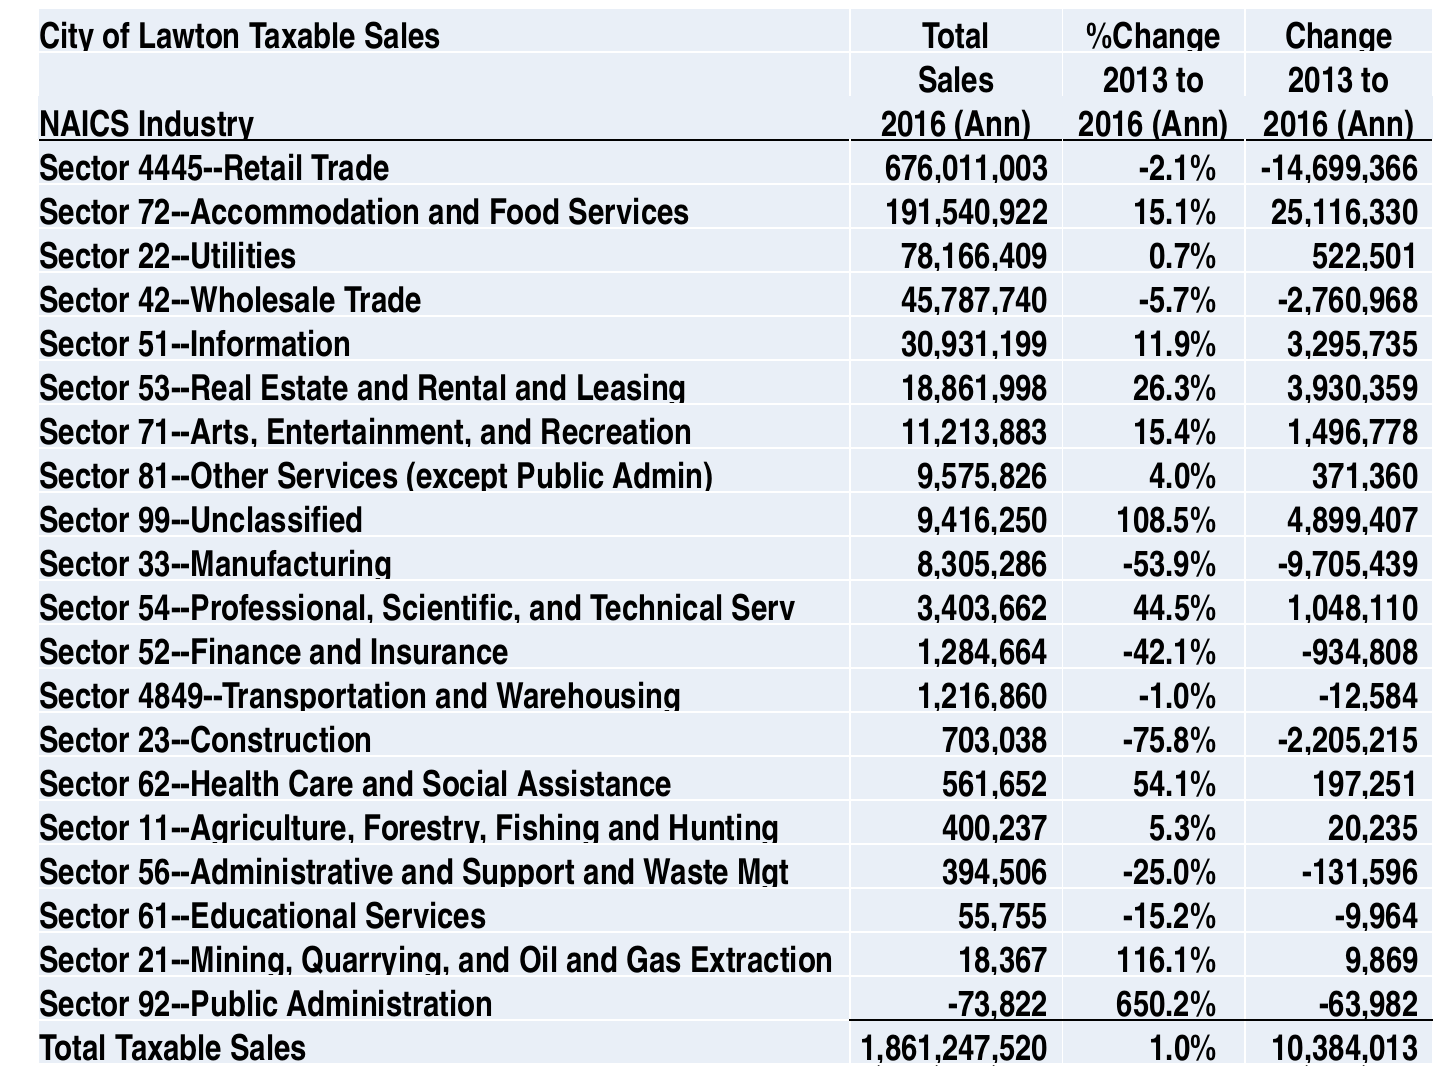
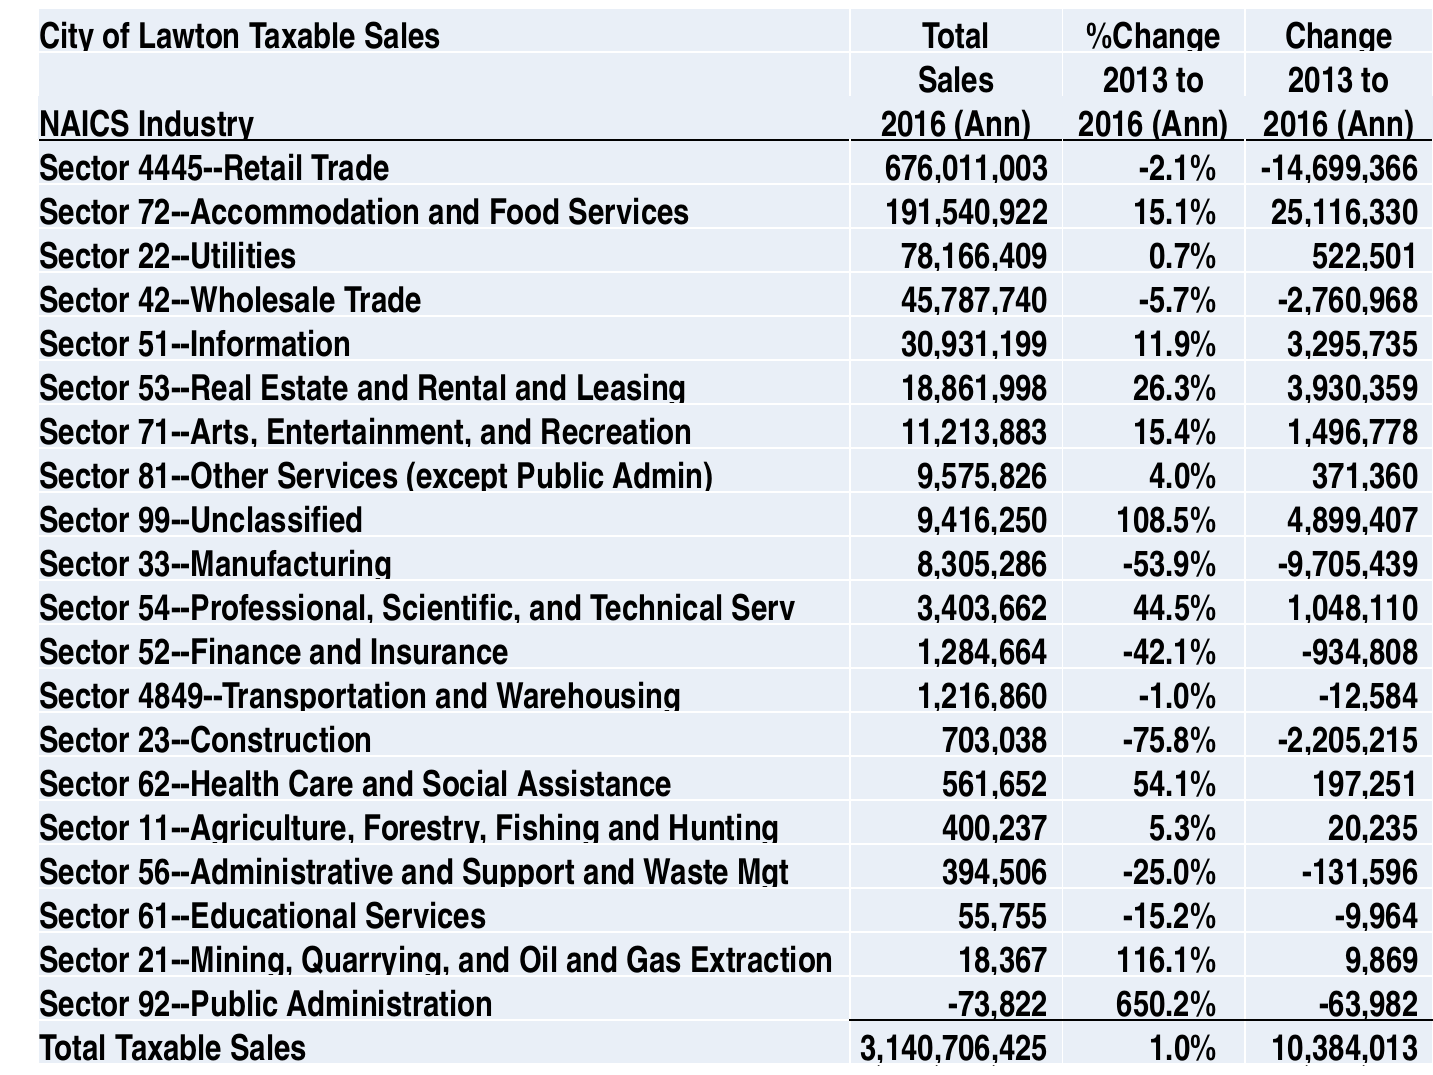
1,861,247,520: 1,861,247,520 -> 3,140,706,425
